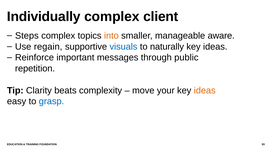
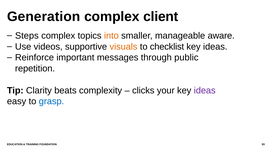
Individually: Individually -> Generation
regain: regain -> videos
visuals colour: blue -> orange
naturally: naturally -> checklist
move: move -> clicks
ideas at (205, 90) colour: orange -> purple
